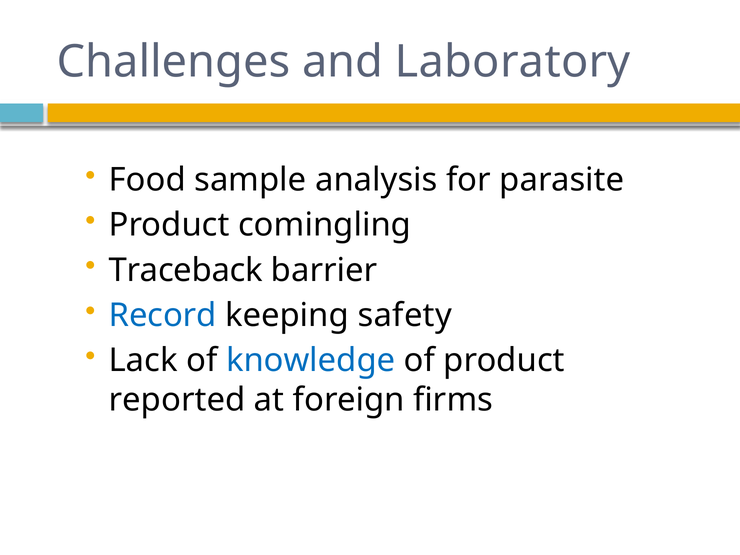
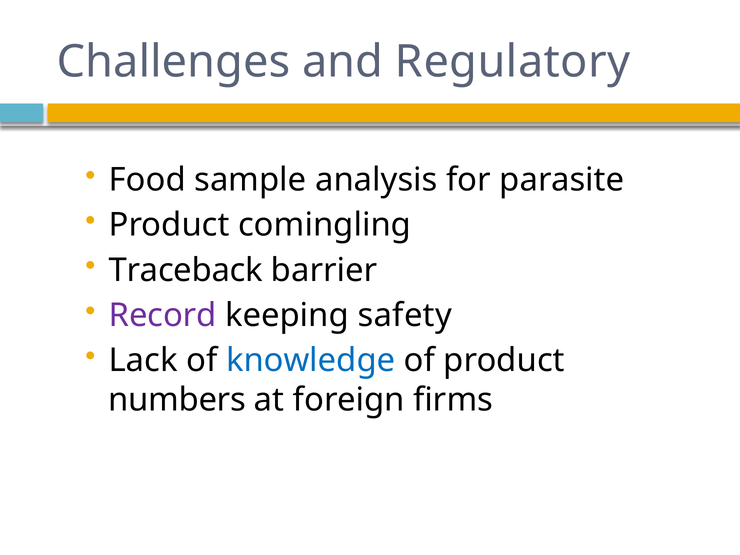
Laboratory: Laboratory -> Regulatory
Record colour: blue -> purple
reported: reported -> numbers
